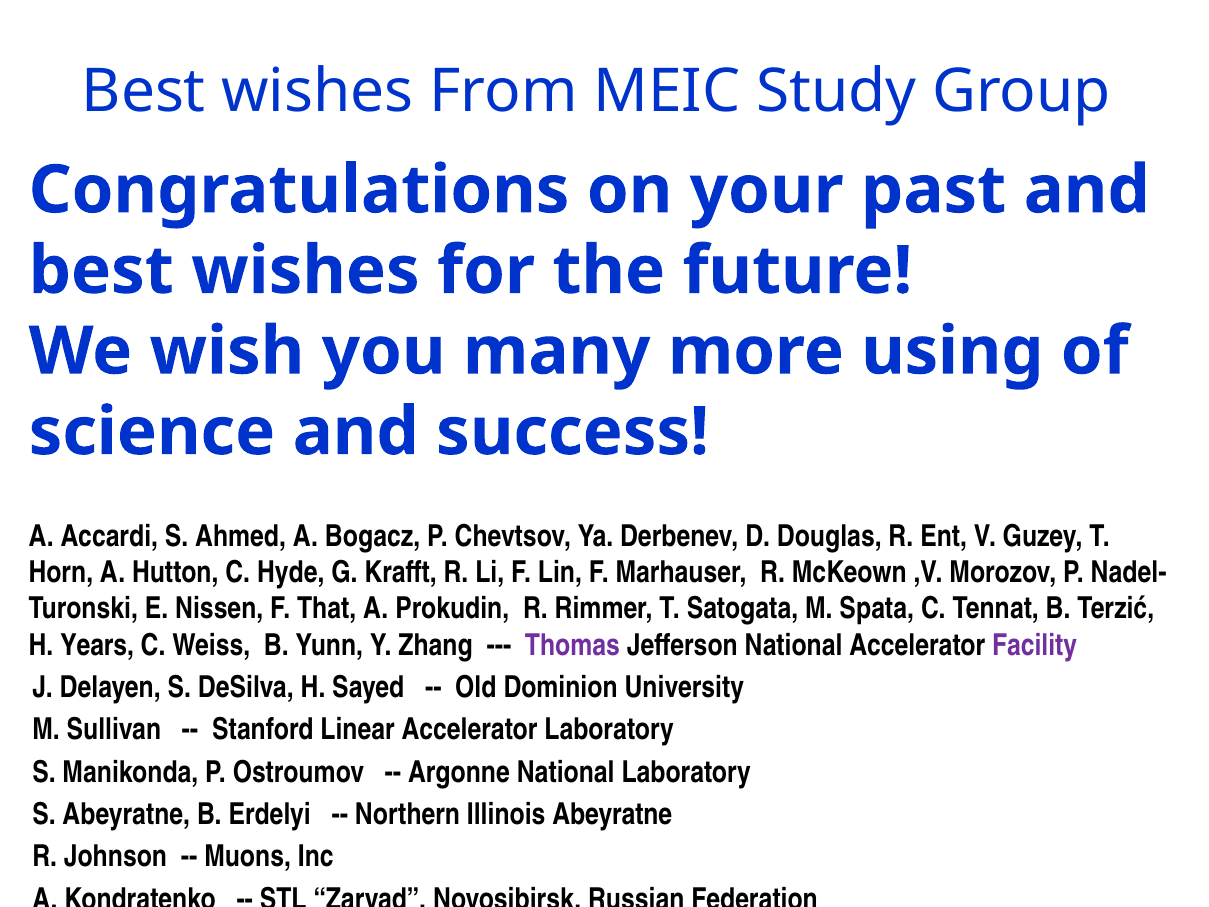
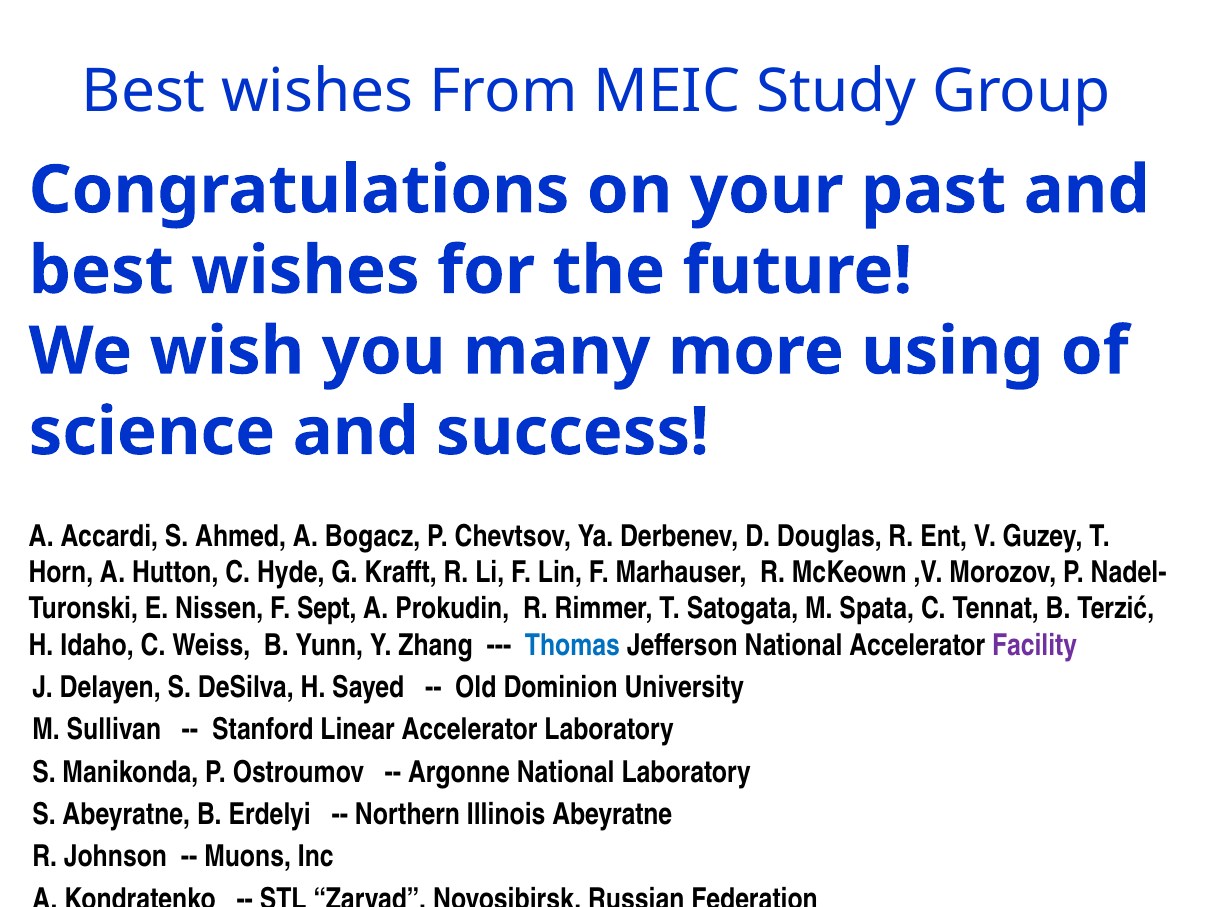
That: That -> Sept
H Years: Years -> Idaho
Thomas colour: purple -> blue
